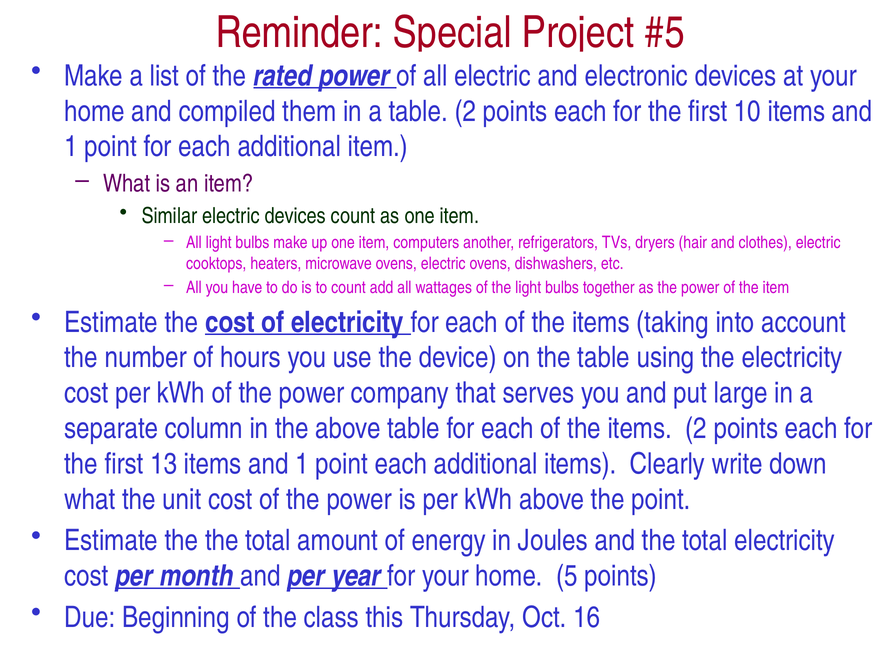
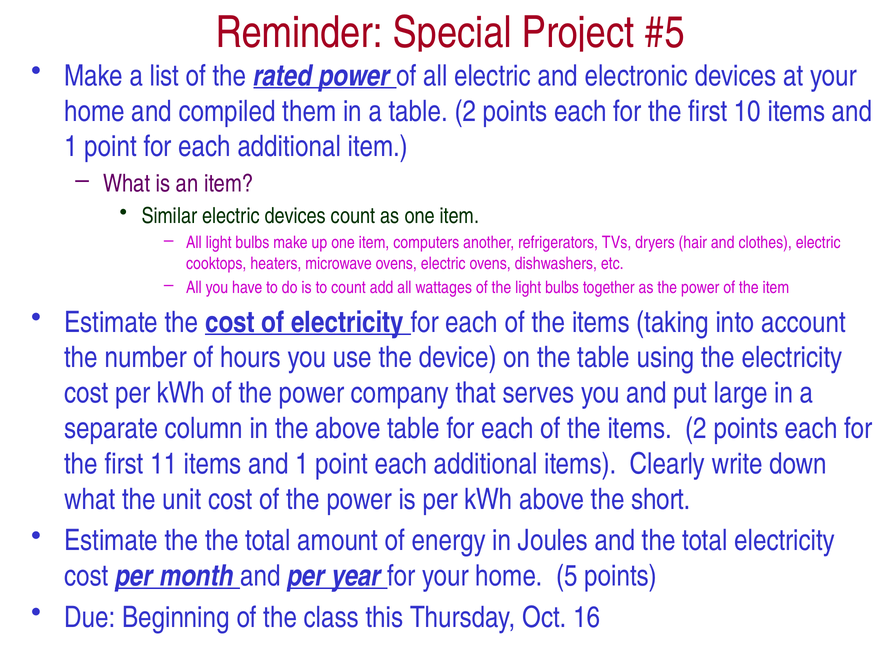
13: 13 -> 11
the point: point -> short
